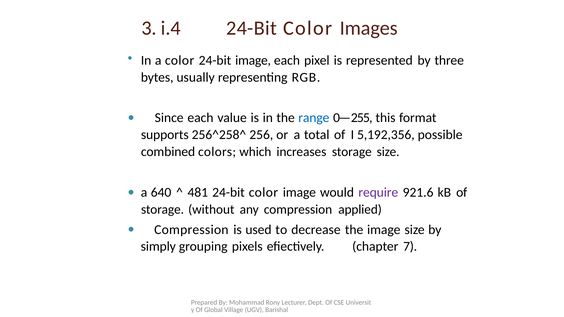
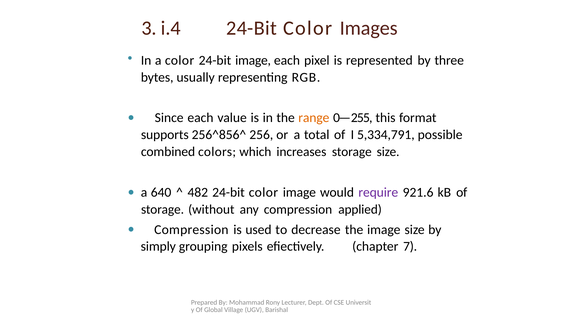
range colour: blue -> orange
256^258^: 256^258^ -> 256^856^
5,192,356: 5,192,356 -> 5,334,791
481: 481 -> 482
